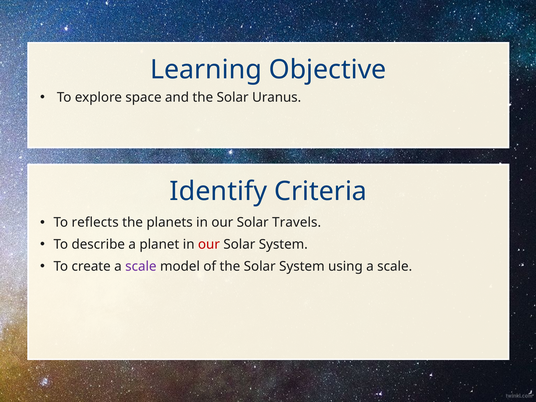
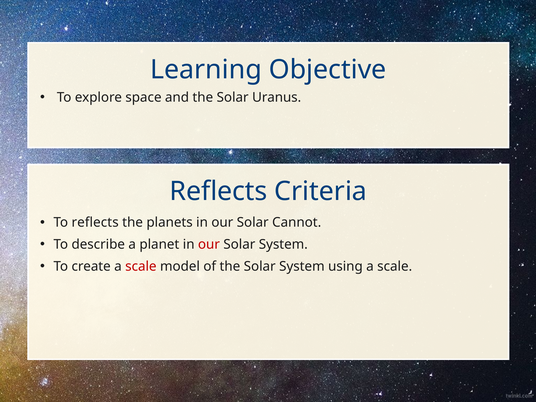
Identify at (218, 191): Identify -> Reflects
Travels: Travels -> Cannot
scale at (141, 266) colour: purple -> red
